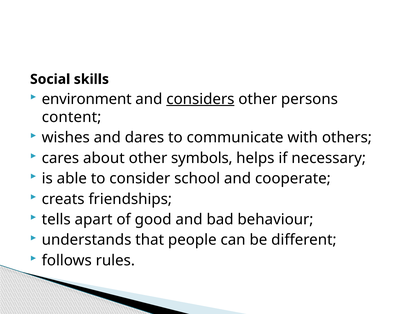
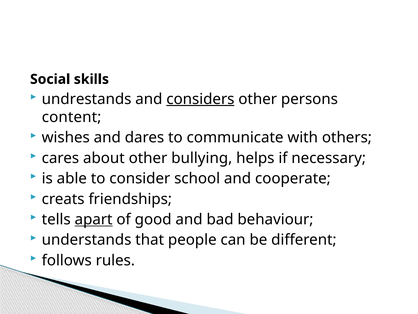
environment: environment -> undrestands
symbols: symbols -> bullying
apart underline: none -> present
